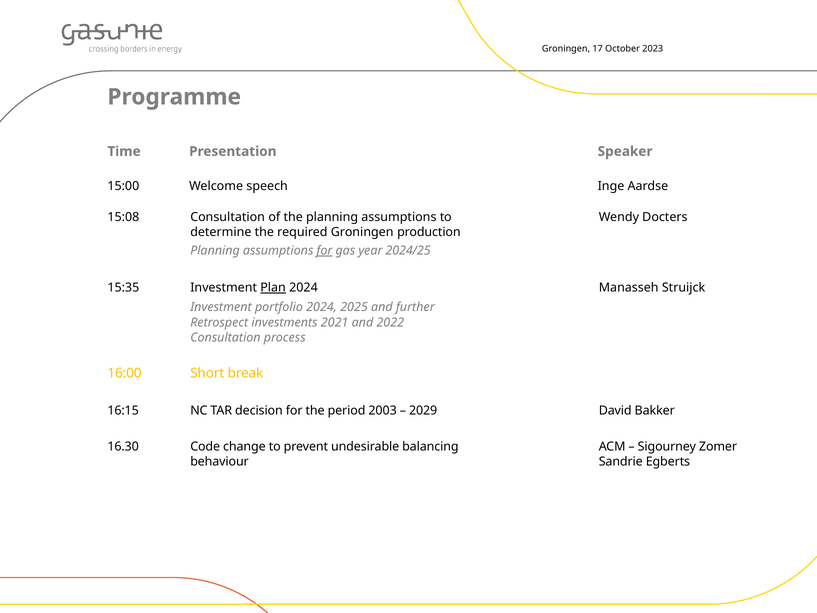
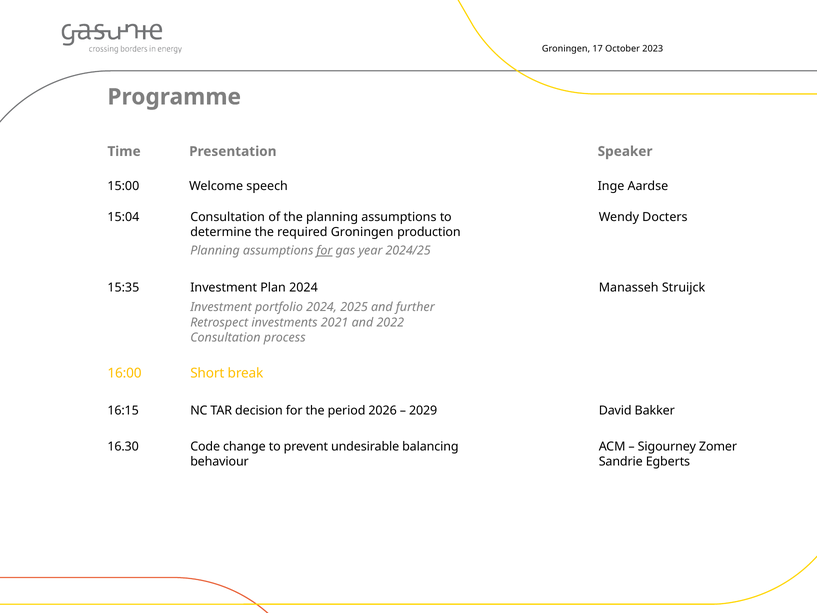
15:08: 15:08 -> 15:04
Plan underline: present -> none
2003: 2003 -> 2026
